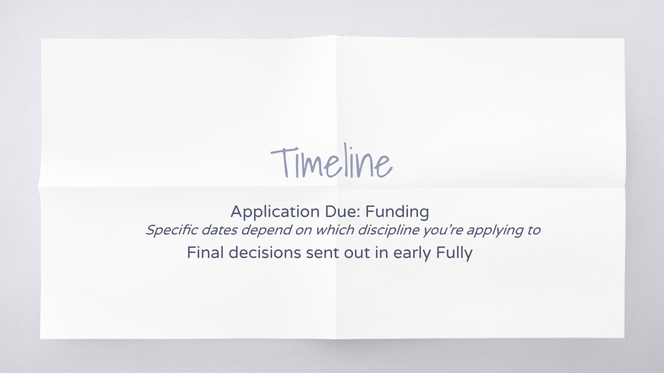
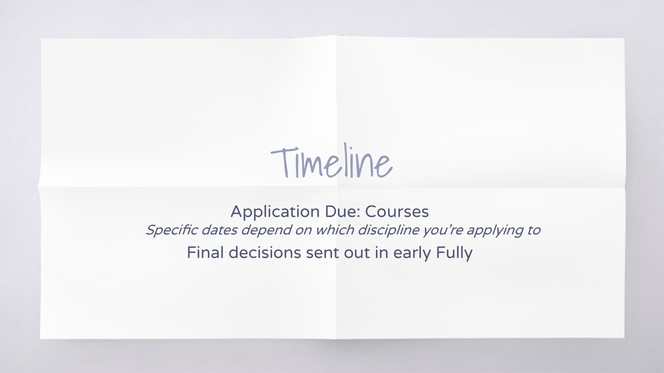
Funding: Funding -> Courses
